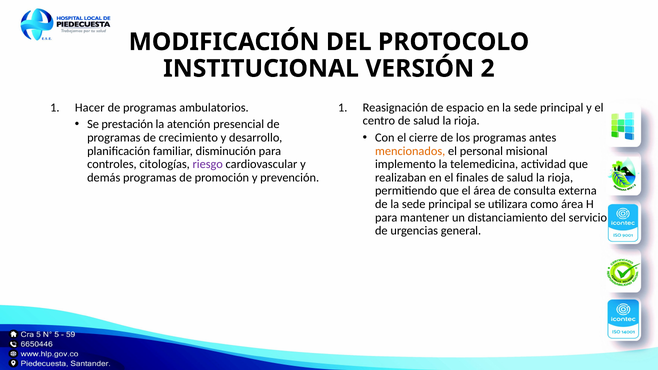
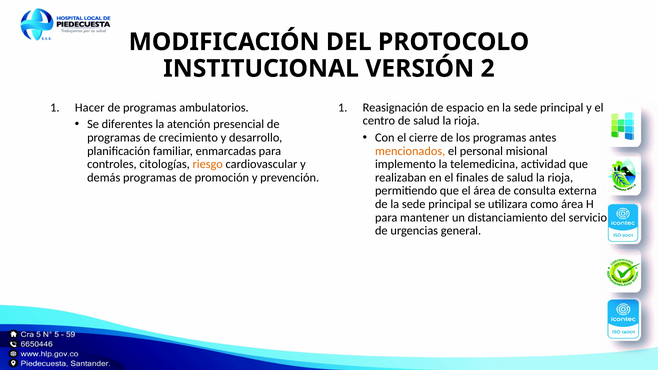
prestación: prestación -> diferentes
disminución: disminución -> enmarcadas
riesgo colour: purple -> orange
